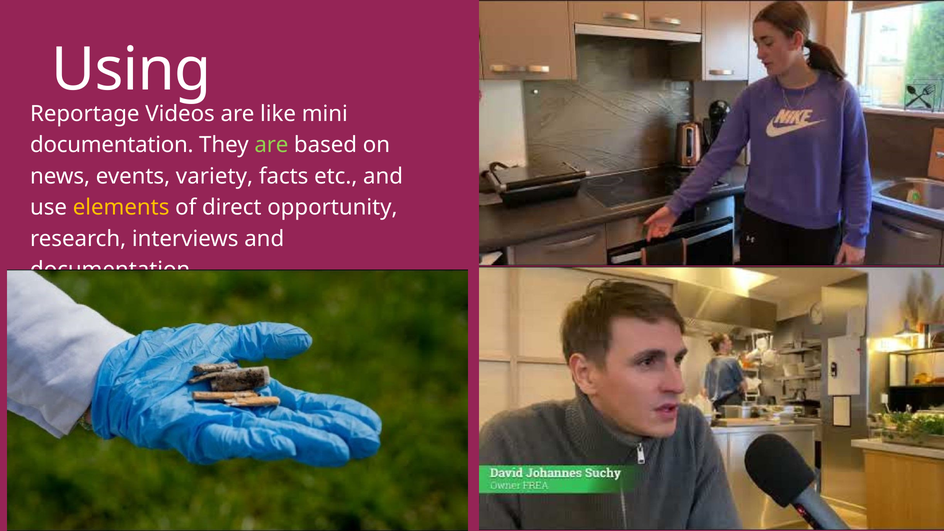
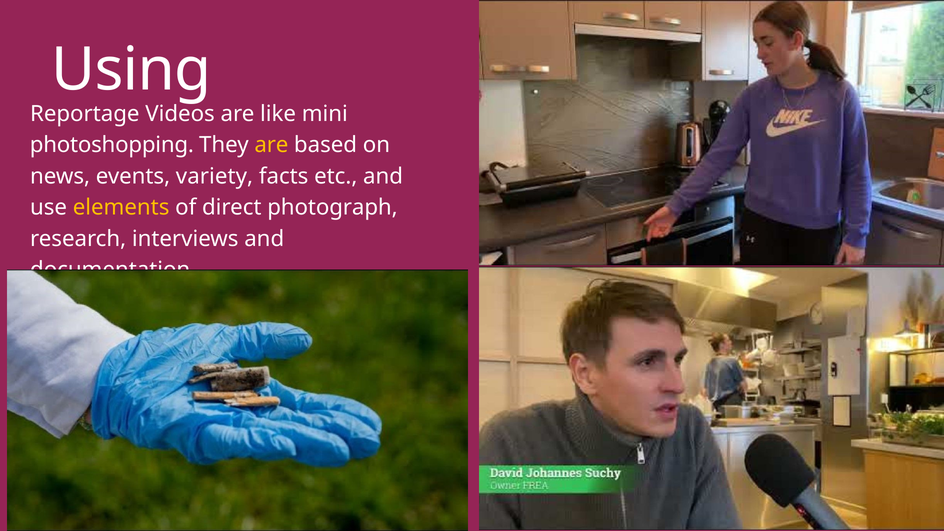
documentation at (112, 145): documentation -> photoshopping
are at (271, 145) colour: light green -> yellow
opportunity: opportunity -> photograph
